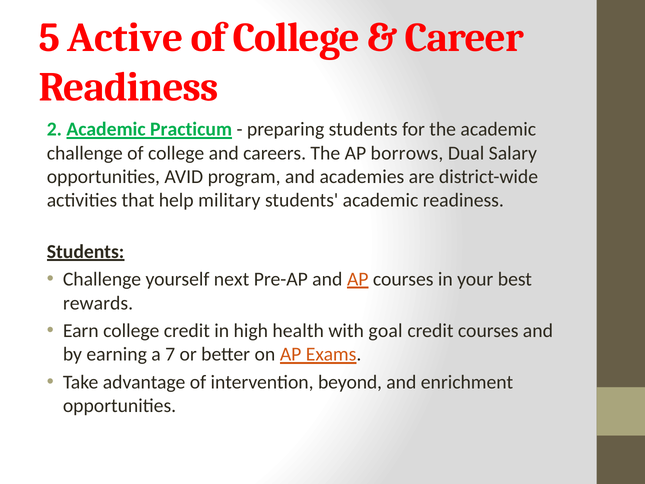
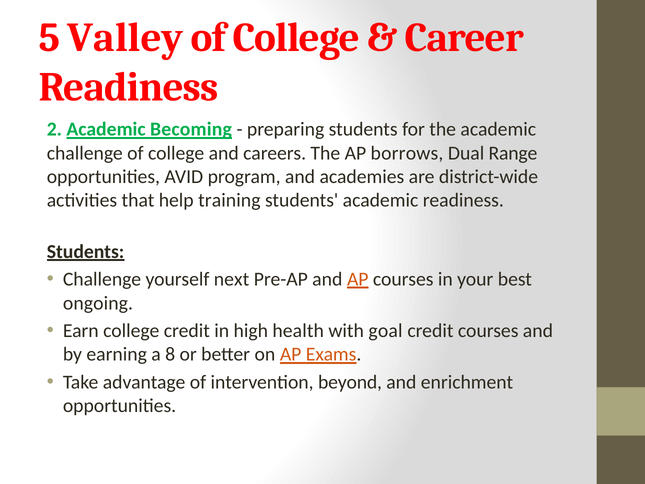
Active: Active -> Valley
Practicum: Practicum -> Becoming
Salary: Salary -> Range
military: military -> training
rewards: rewards -> ongoing
7: 7 -> 8
